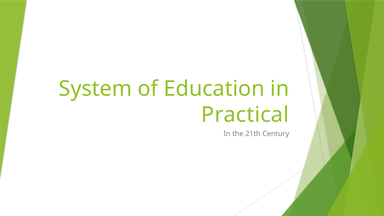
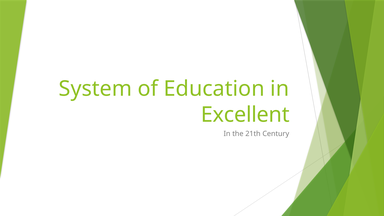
Practical: Practical -> Excellent
